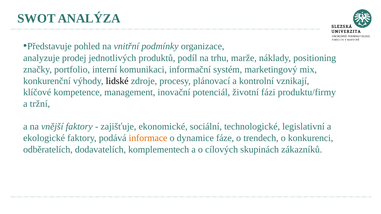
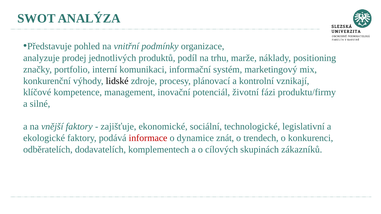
tržní: tržní -> silné
informace colour: orange -> red
fáze: fáze -> znát
